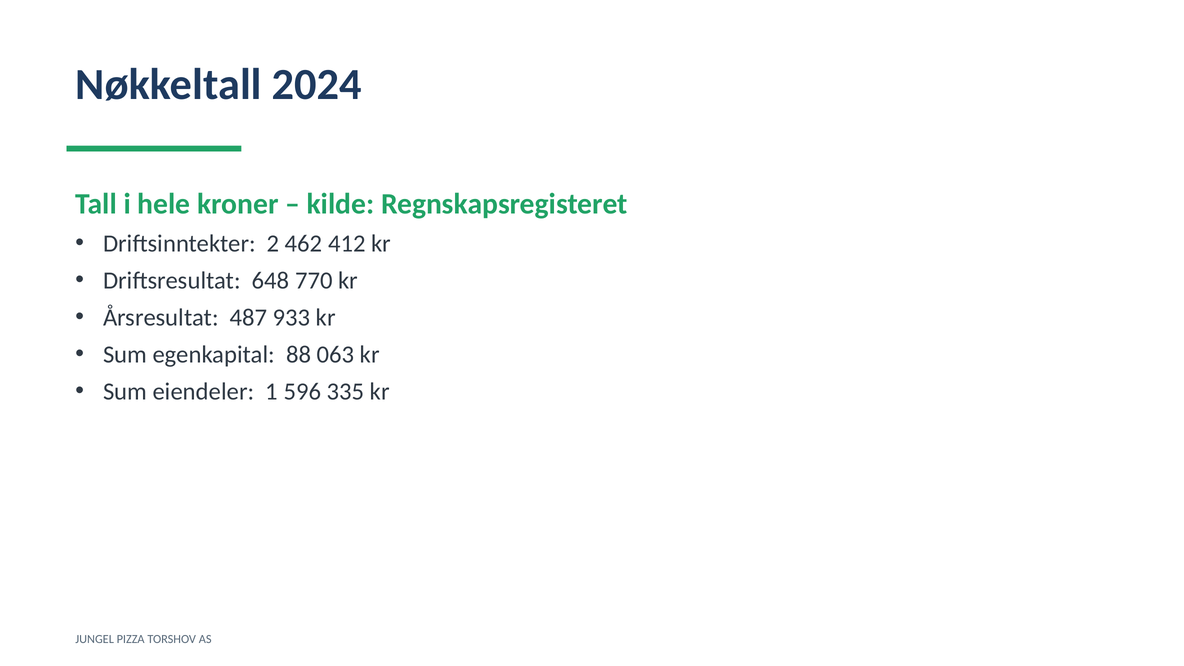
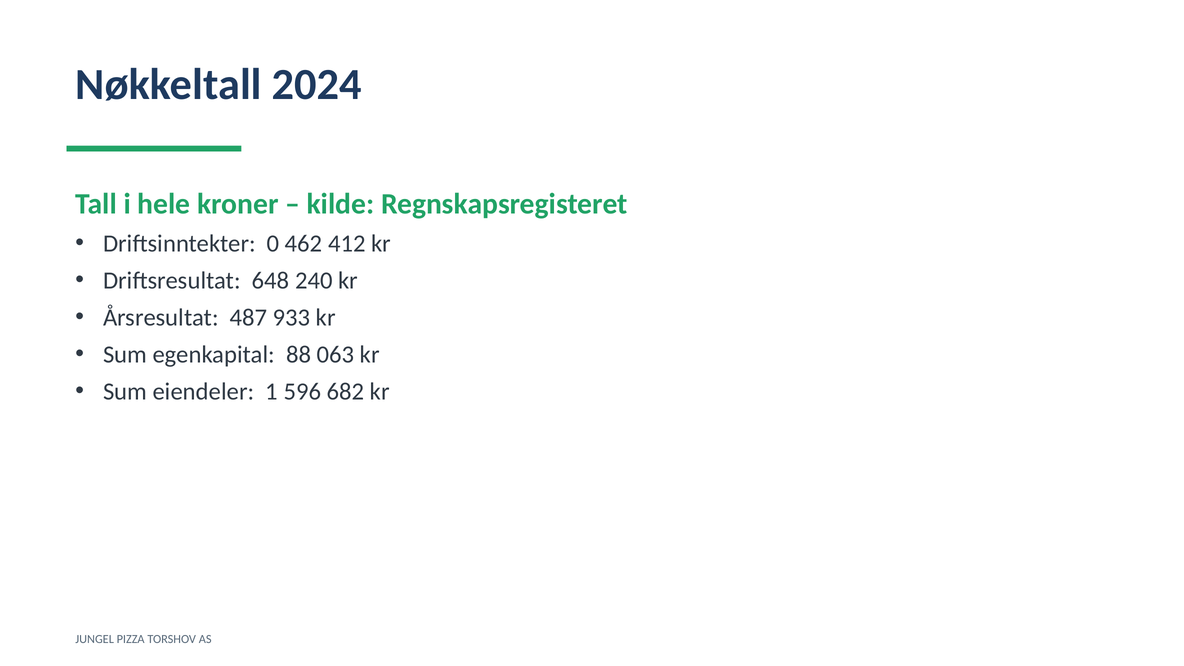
2: 2 -> 0
770: 770 -> 240
335: 335 -> 682
